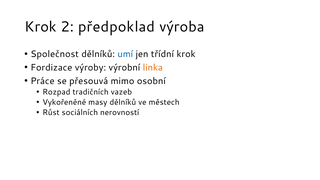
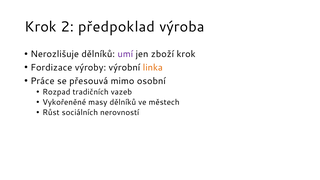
Společnost: Společnost -> Nerozlišuje
umí colour: blue -> purple
třídní: třídní -> zboží
